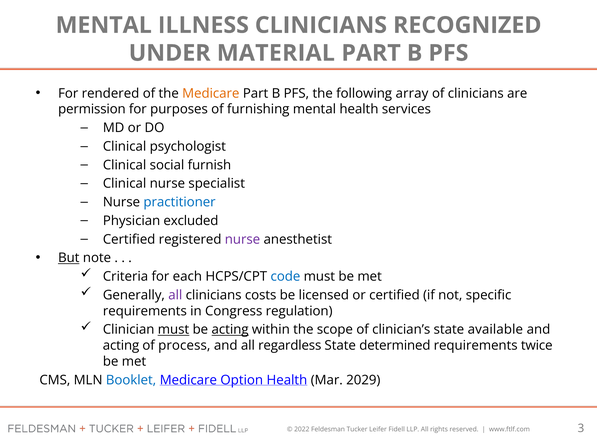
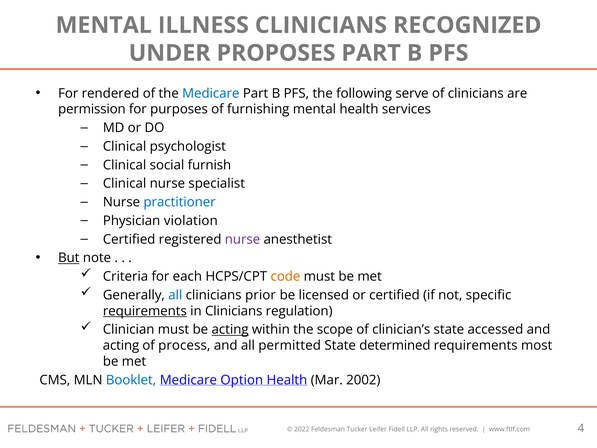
MATERIAL: MATERIAL -> PROPOSES
Medicare at (211, 93) colour: orange -> blue
array: array -> serve
excluded: excluded -> violation
code colour: blue -> orange
all at (175, 295) colour: purple -> blue
costs: costs -> prior
requirements at (145, 311) underline: none -> present
in Congress: Congress -> Clinicians
must at (174, 329) underline: present -> none
available: available -> accessed
regardless: regardless -> permitted
twice: twice -> most
2029: 2029 -> 2002
3: 3 -> 4
